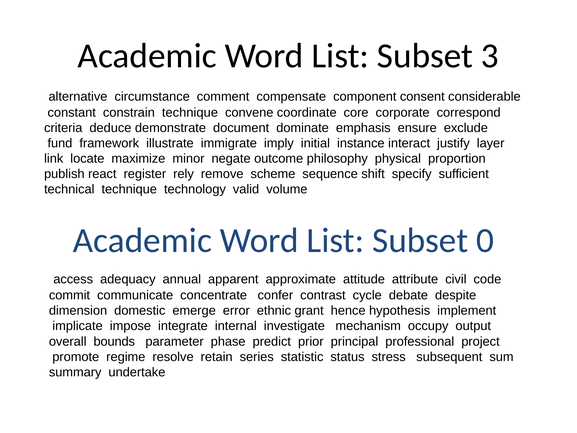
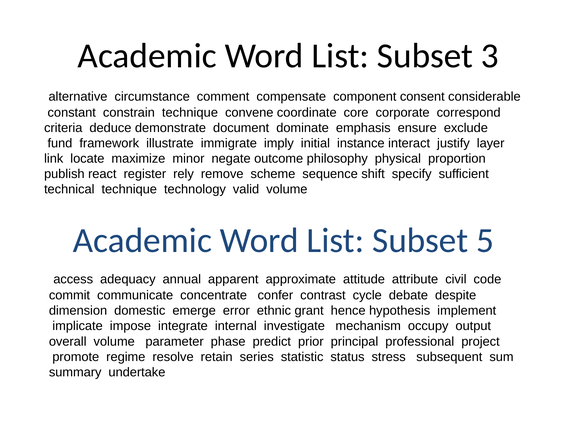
0: 0 -> 5
overall bounds: bounds -> volume
